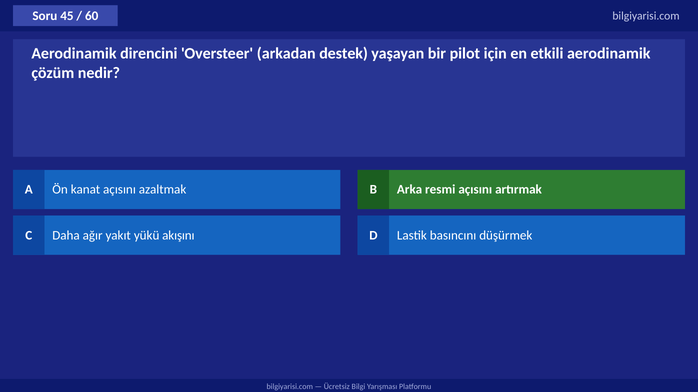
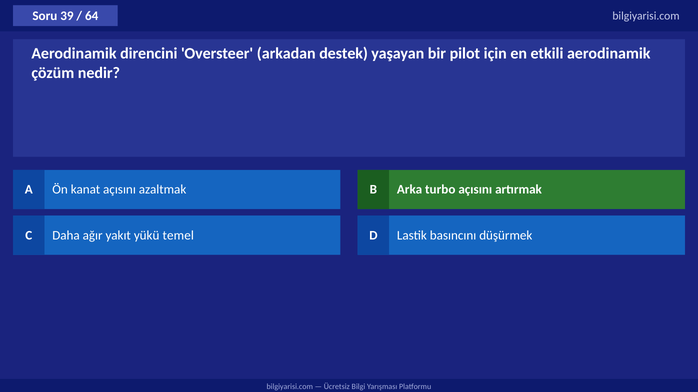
45: 45 -> 39
60: 60 -> 64
resmi: resmi -> turbo
akışını: akışını -> temel
